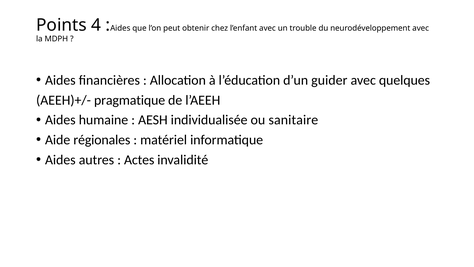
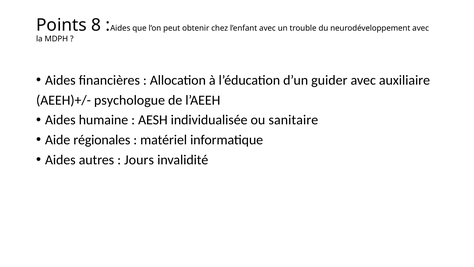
4: 4 -> 8
quelques: quelques -> auxiliaire
pragmatique: pragmatique -> psychologue
Actes: Actes -> Jours
